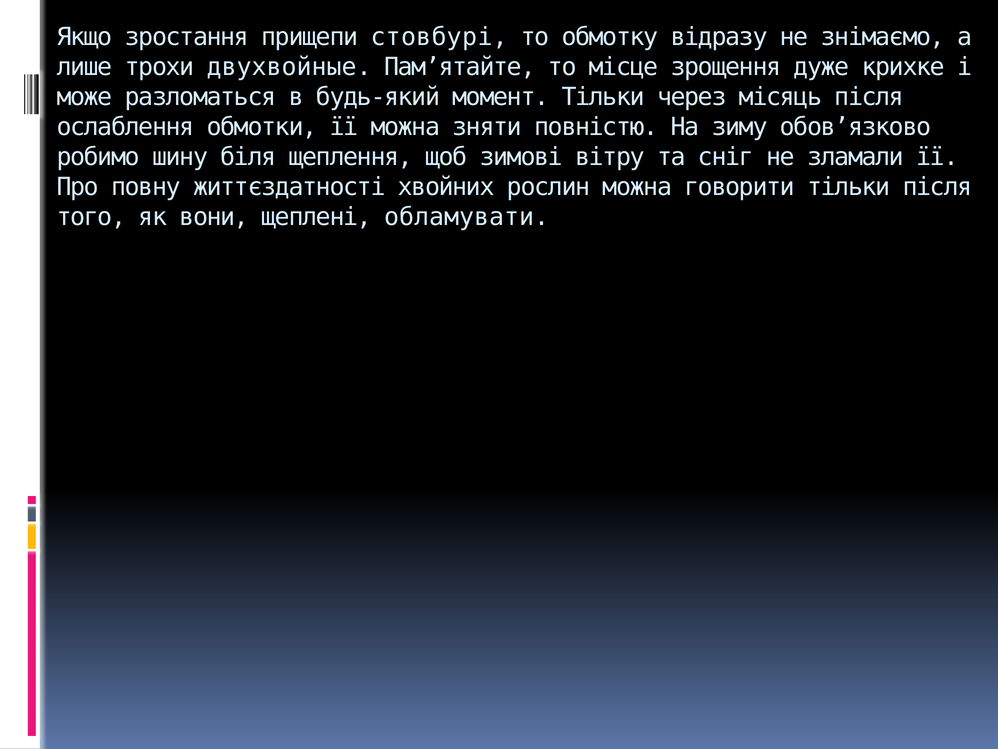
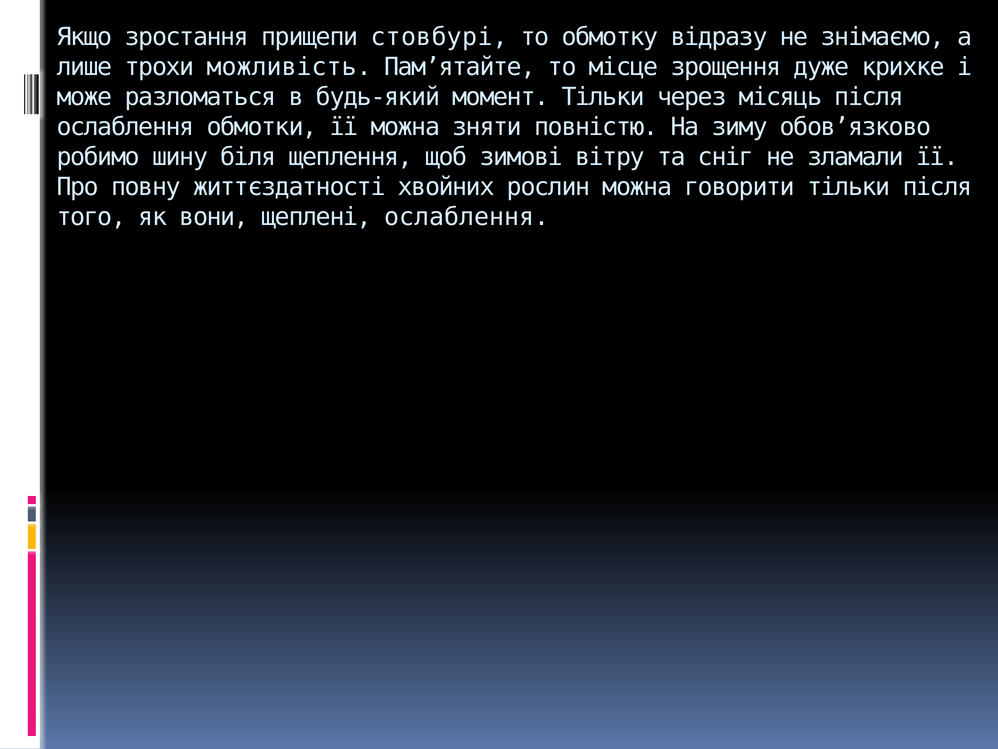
двухвойные: двухвойные -> можливість
щеплені обламувати: обламувати -> ослаблення
